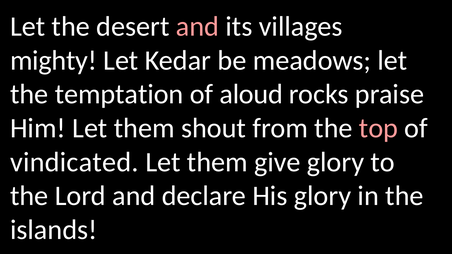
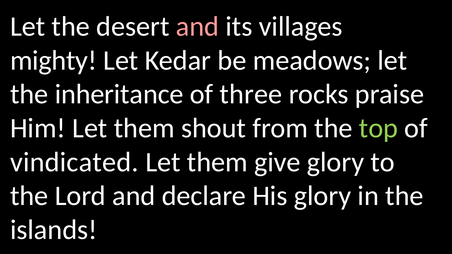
temptation: temptation -> inheritance
aloud: aloud -> three
top colour: pink -> light green
